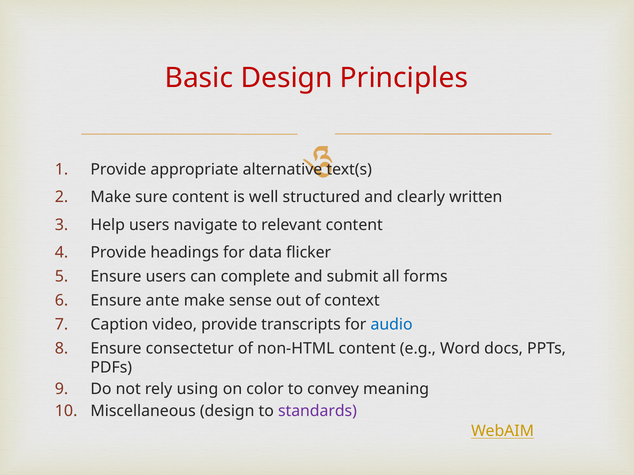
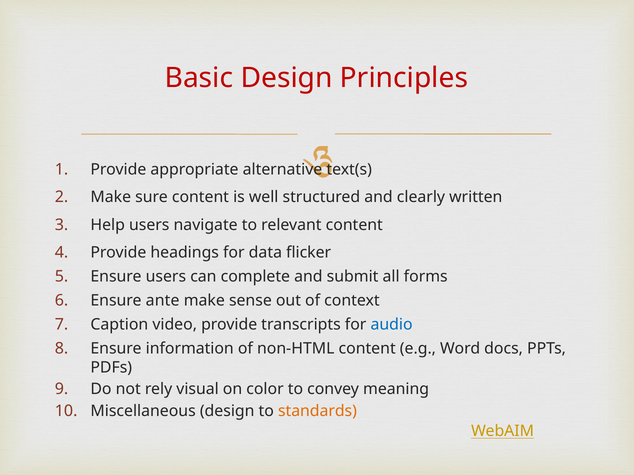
consectetur: consectetur -> information
using: using -> visual
standards colour: purple -> orange
